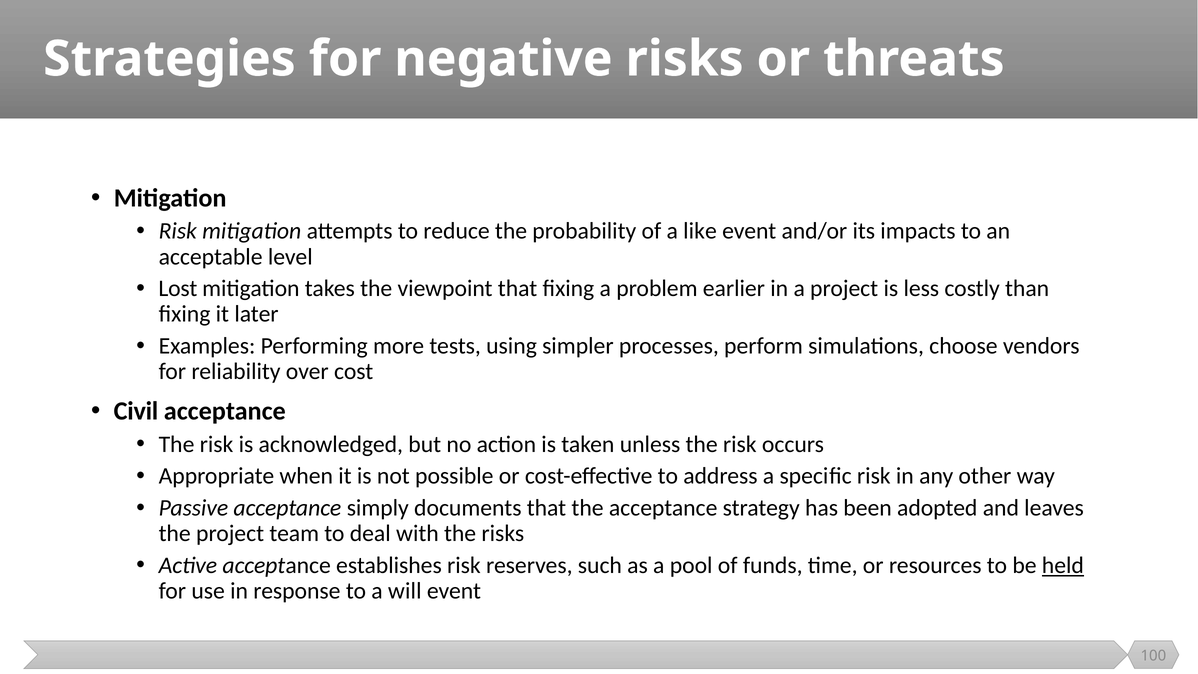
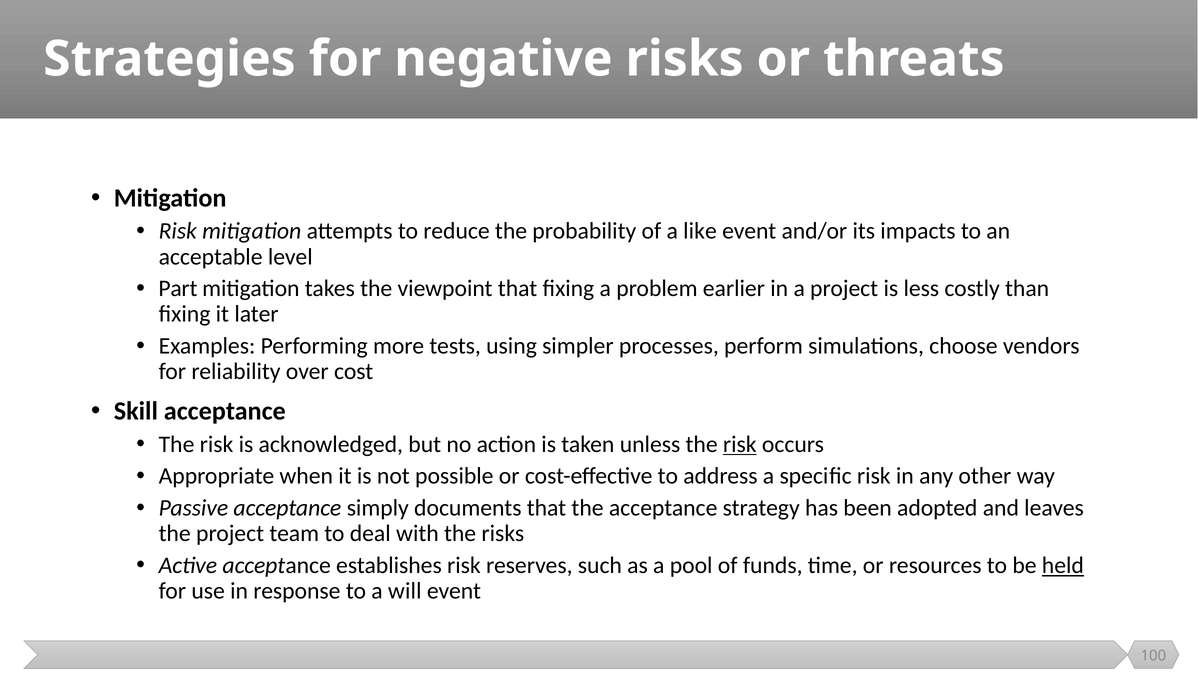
Lost: Lost -> Part
Civil: Civil -> Skill
risk at (740, 444) underline: none -> present
